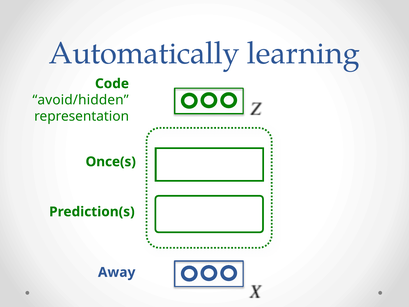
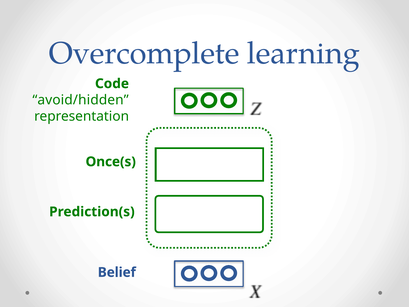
Automatically: Automatically -> Overcomplete
Away: Away -> Belief
